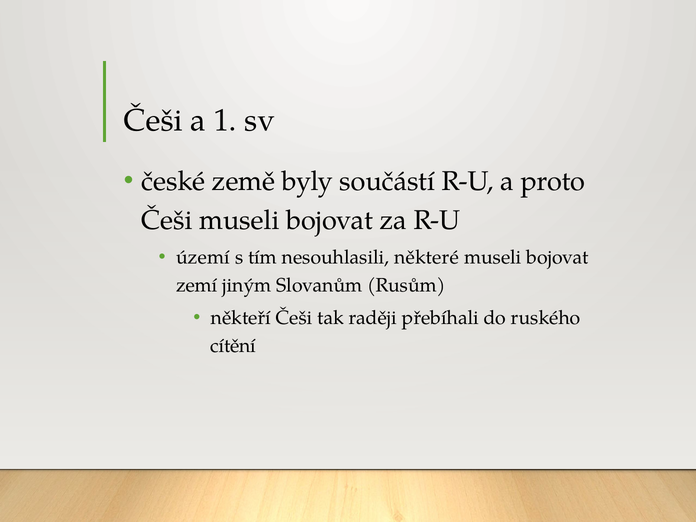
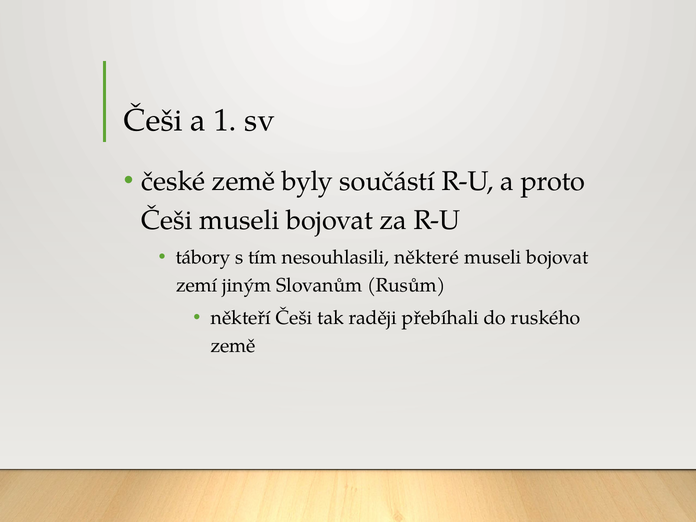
území: území -> tábory
cítění at (233, 346): cítění -> země
